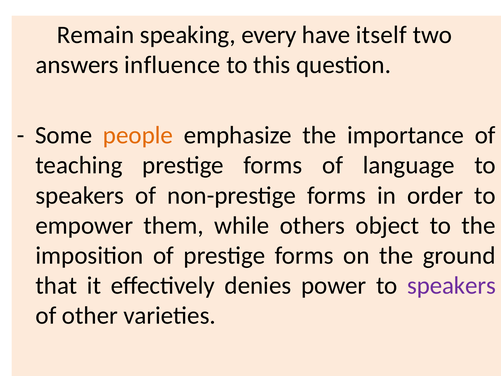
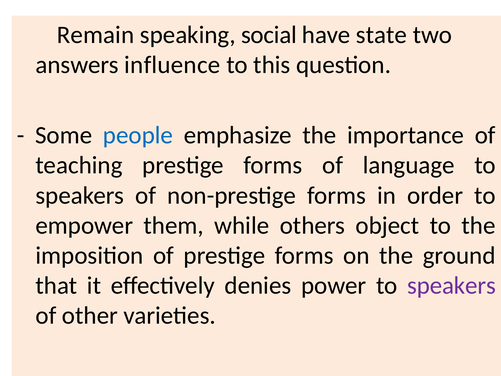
every: every -> social
itself: itself -> state
people colour: orange -> blue
